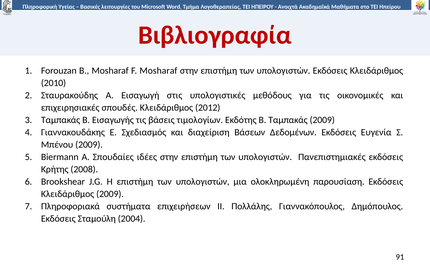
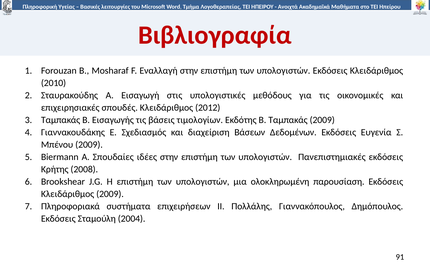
F Mosharaf: Mosharaf -> Εναλλαγή
